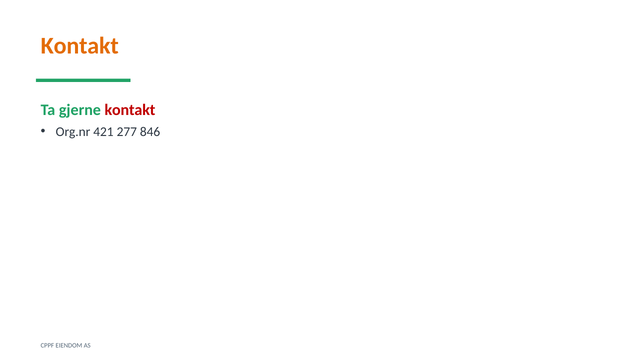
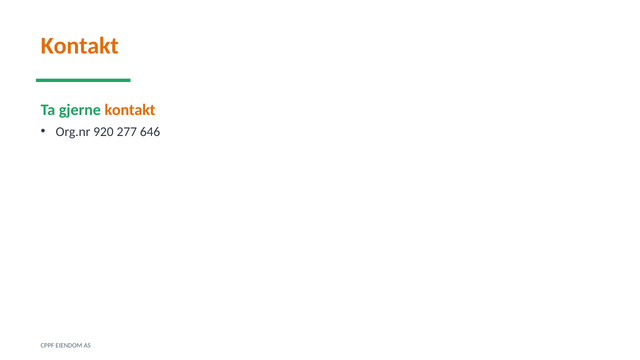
kontakt at (130, 110) colour: red -> orange
421: 421 -> 920
846: 846 -> 646
